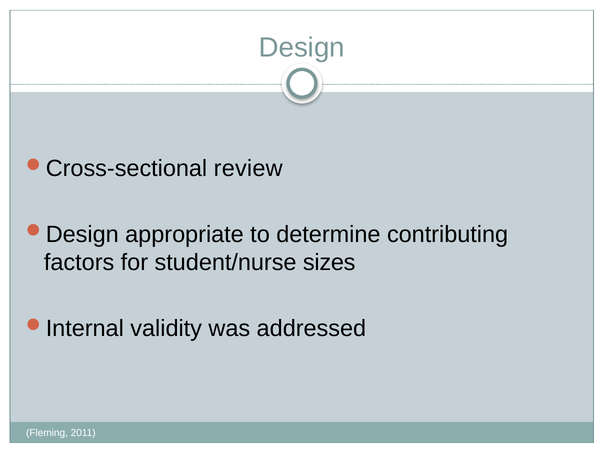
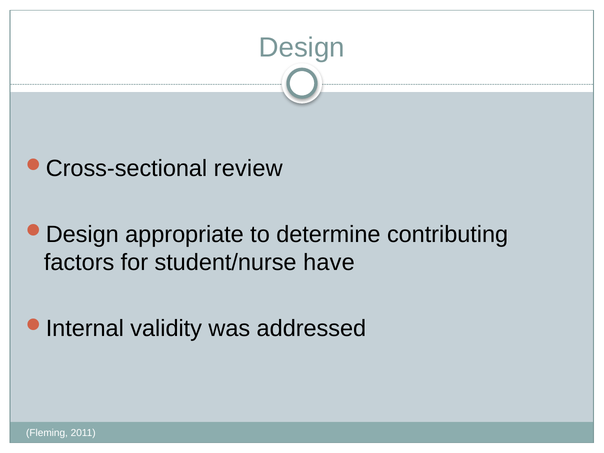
sizes: sizes -> have
